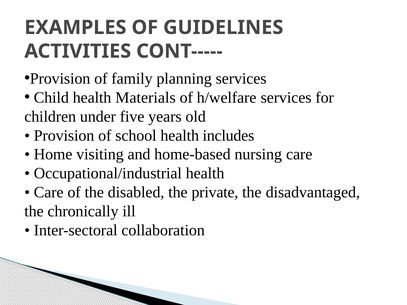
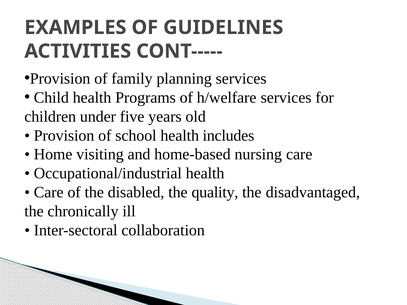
Materials: Materials -> Programs
private: private -> quality
